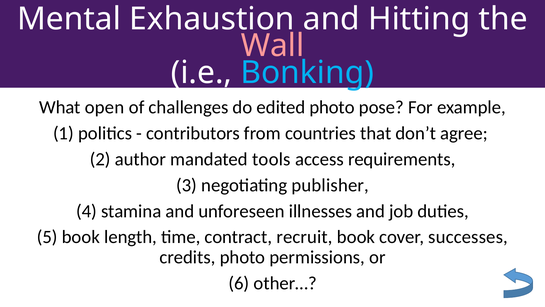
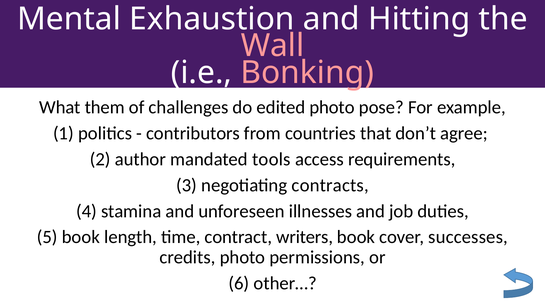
Bonking colour: light blue -> pink
open: open -> them
publisher: publisher -> contracts
recruit: recruit -> writers
